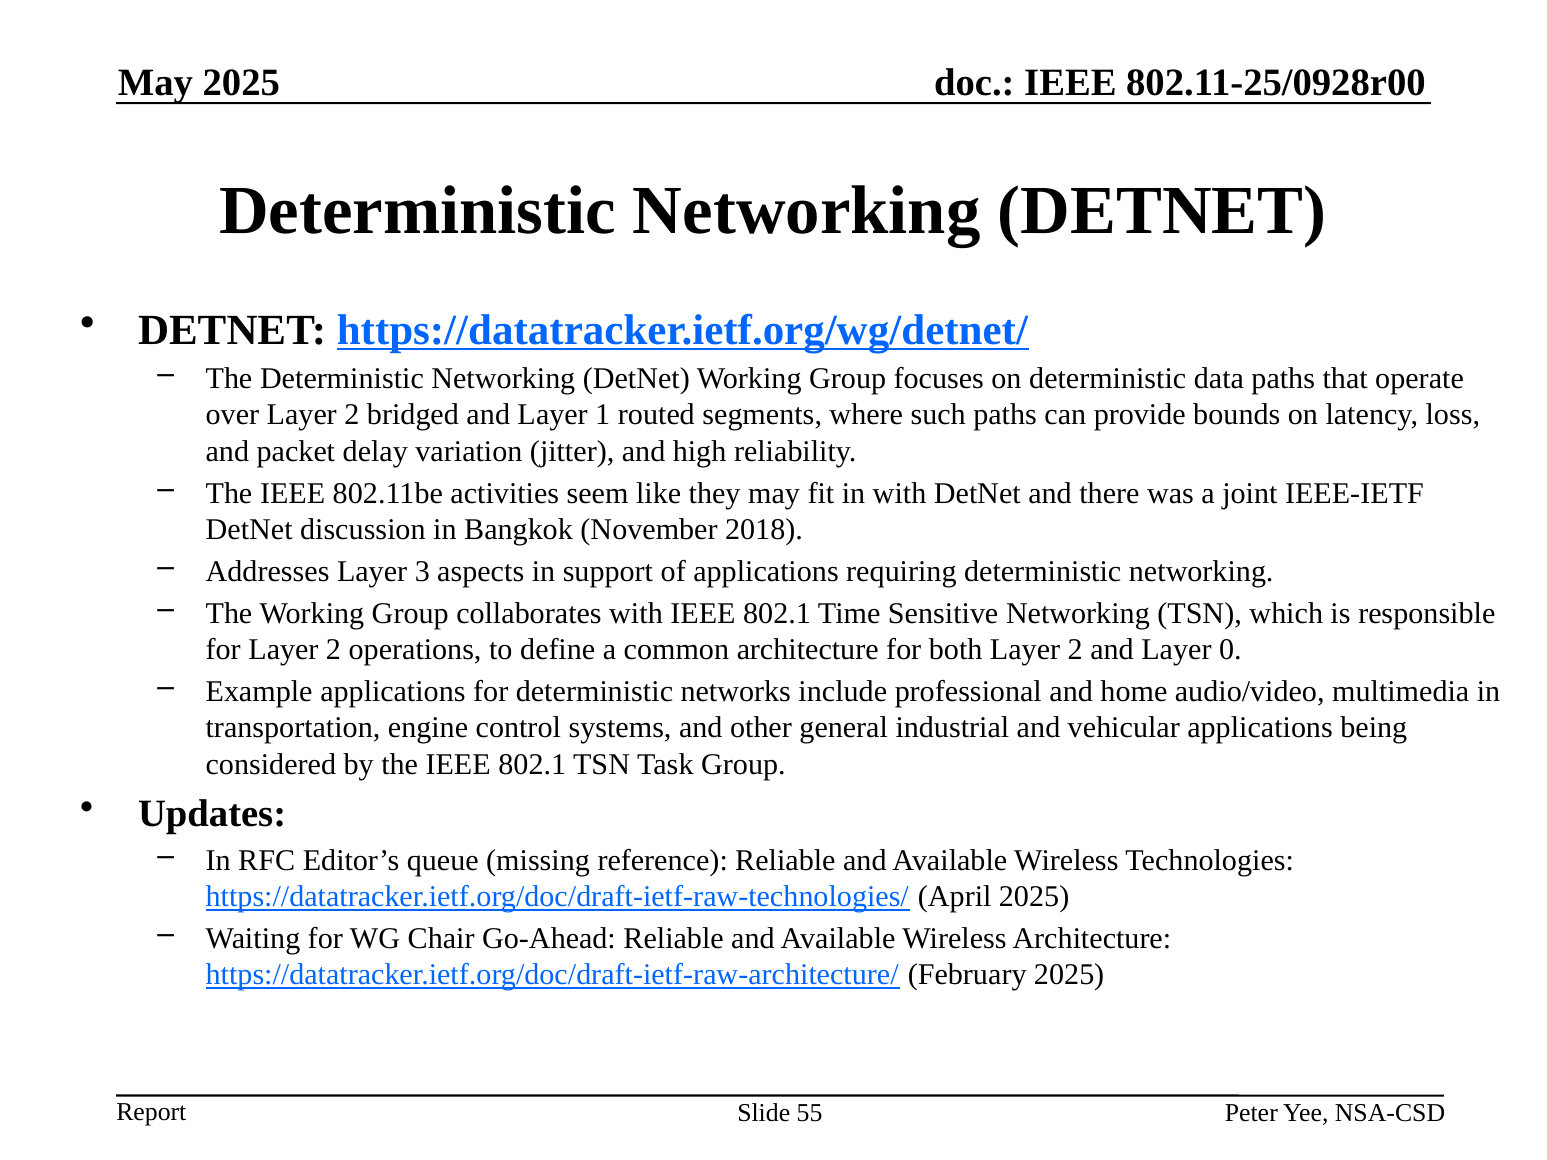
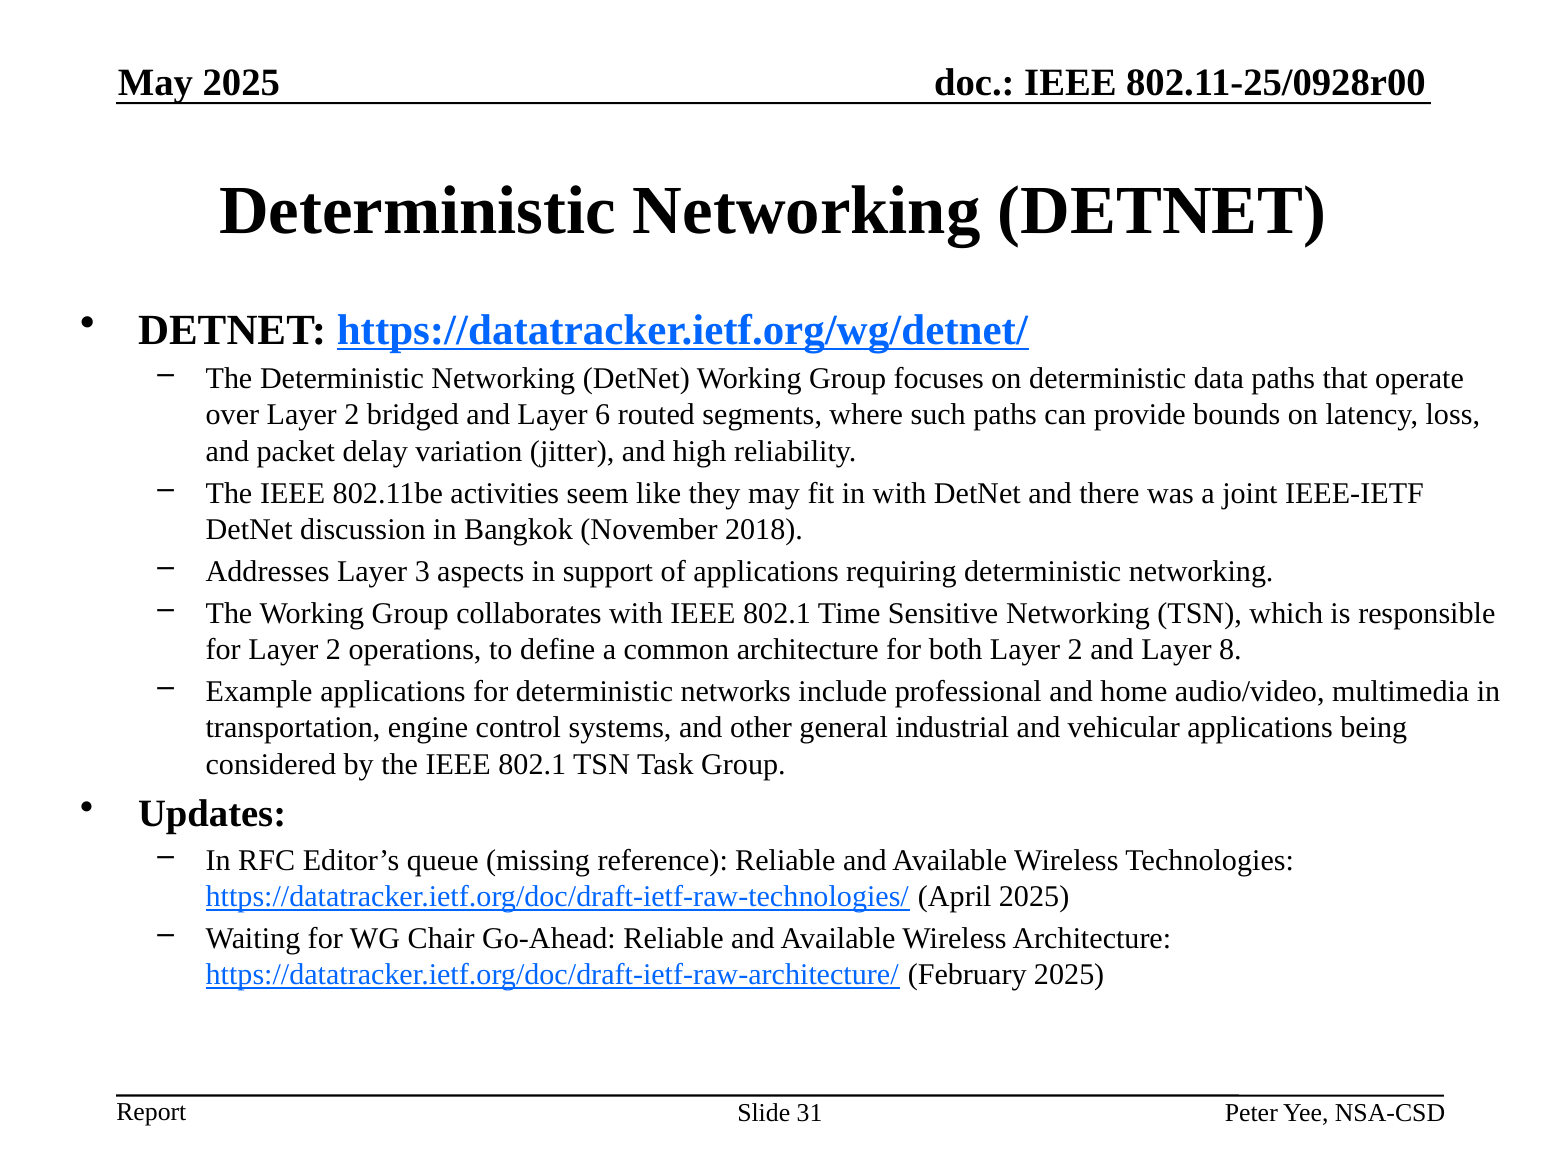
1: 1 -> 6
0: 0 -> 8
55: 55 -> 31
